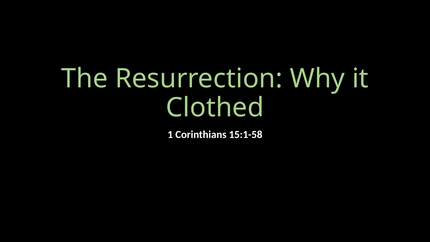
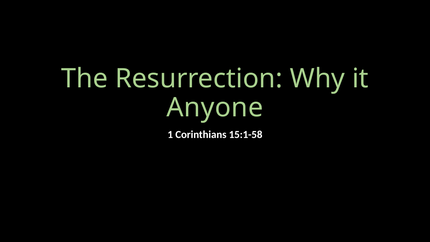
Clothed: Clothed -> Anyone
